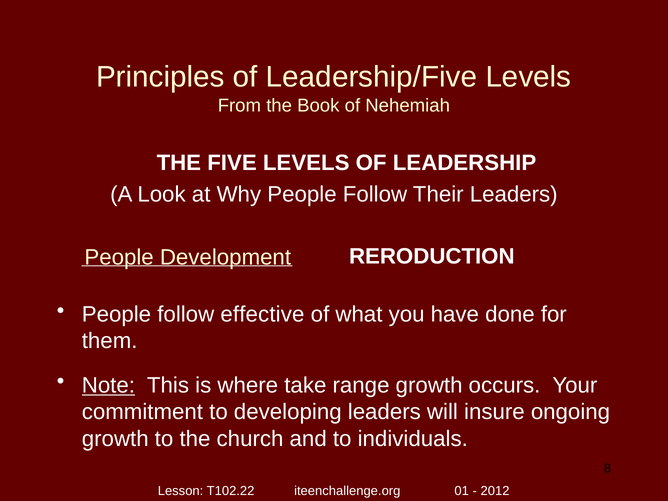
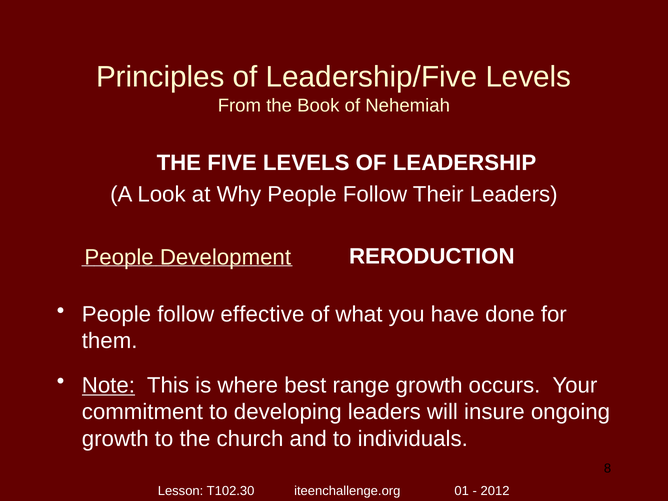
take: take -> best
T102.22: T102.22 -> T102.30
